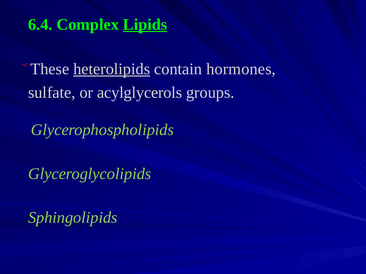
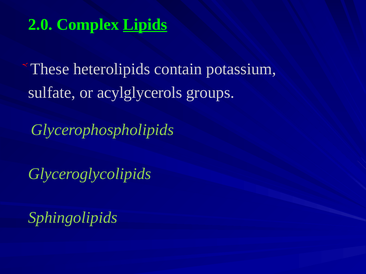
6.4: 6.4 -> 2.0
heterolipids underline: present -> none
hormones: hormones -> potassium
